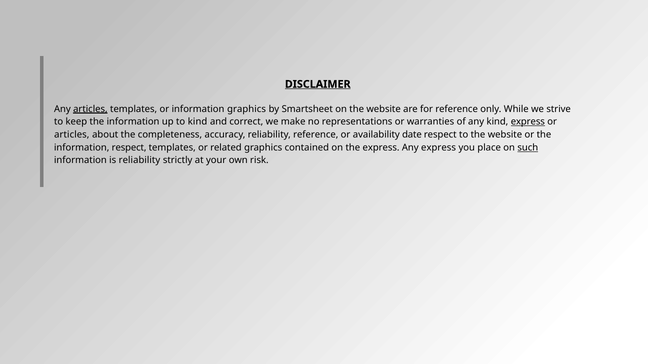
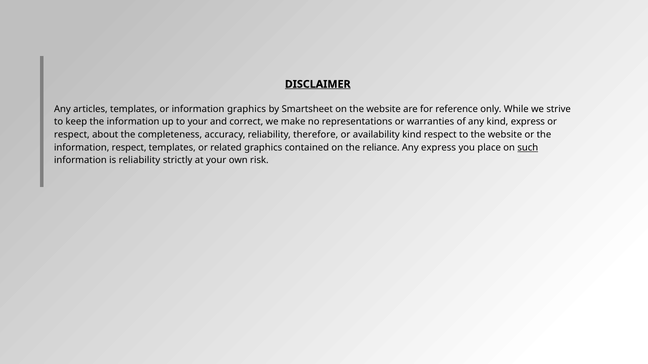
articles at (90, 109) underline: present -> none
to kind: kind -> your
express at (528, 122) underline: present -> none
articles at (72, 135): articles -> respect
reliability reference: reference -> therefore
availability date: date -> kind
the express: express -> reliance
